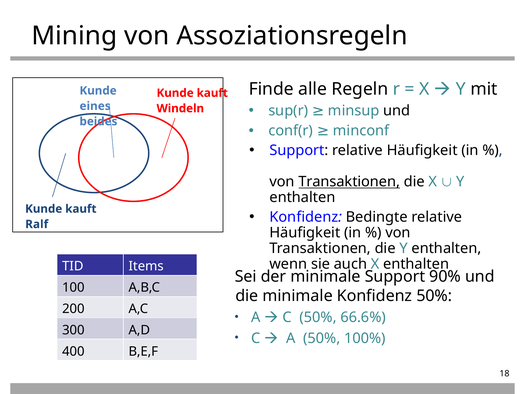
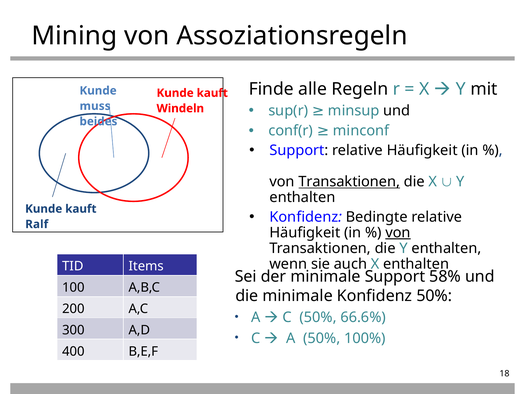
eines: eines -> muss
von at (398, 233) underline: none -> present
90%: 90% -> 58%
